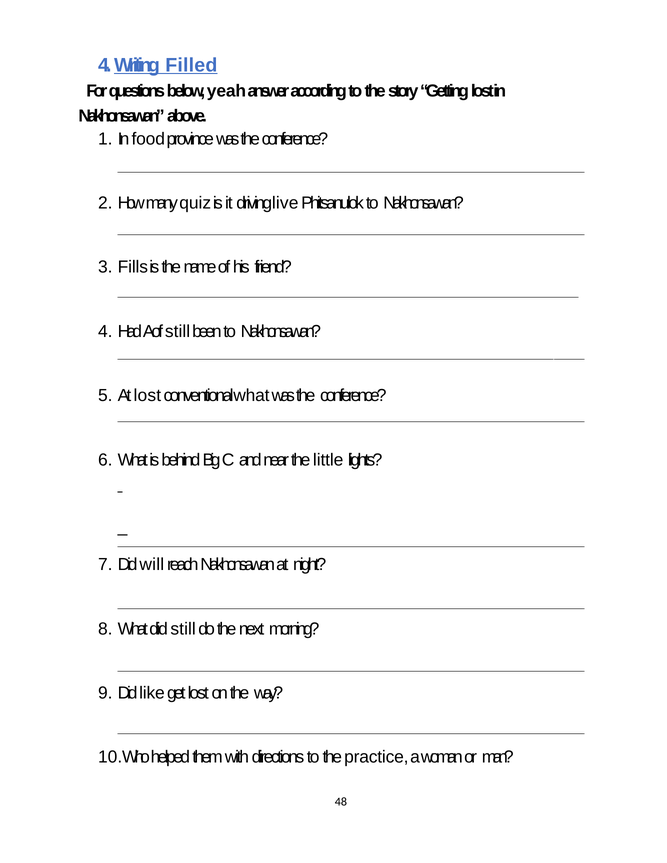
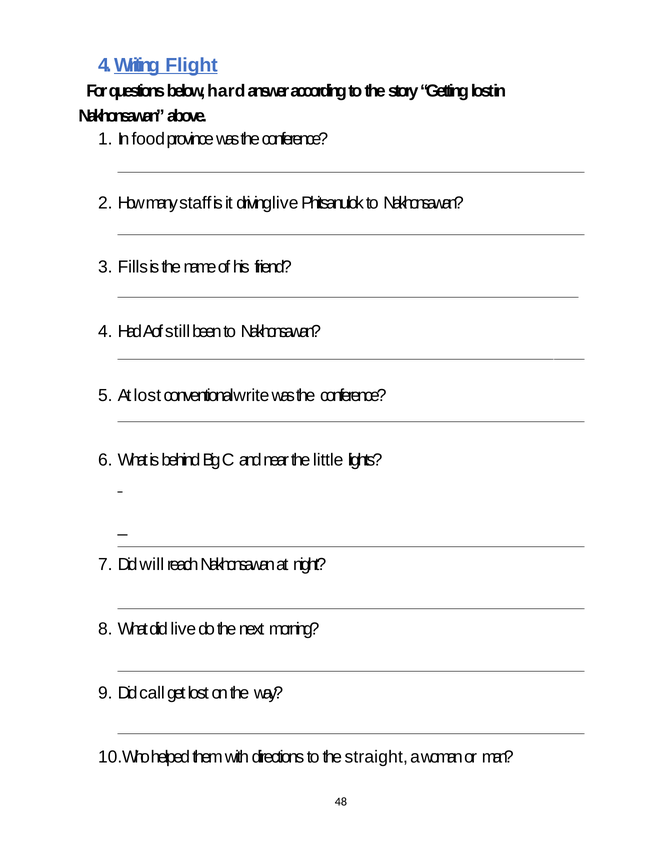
Filled: Filled -> Flight
yeah: yeah -> hard
quiz: quiz -> staff
conventional what: what -> write
did still: still -> live
like: like -> call
practice: practice -> straight
